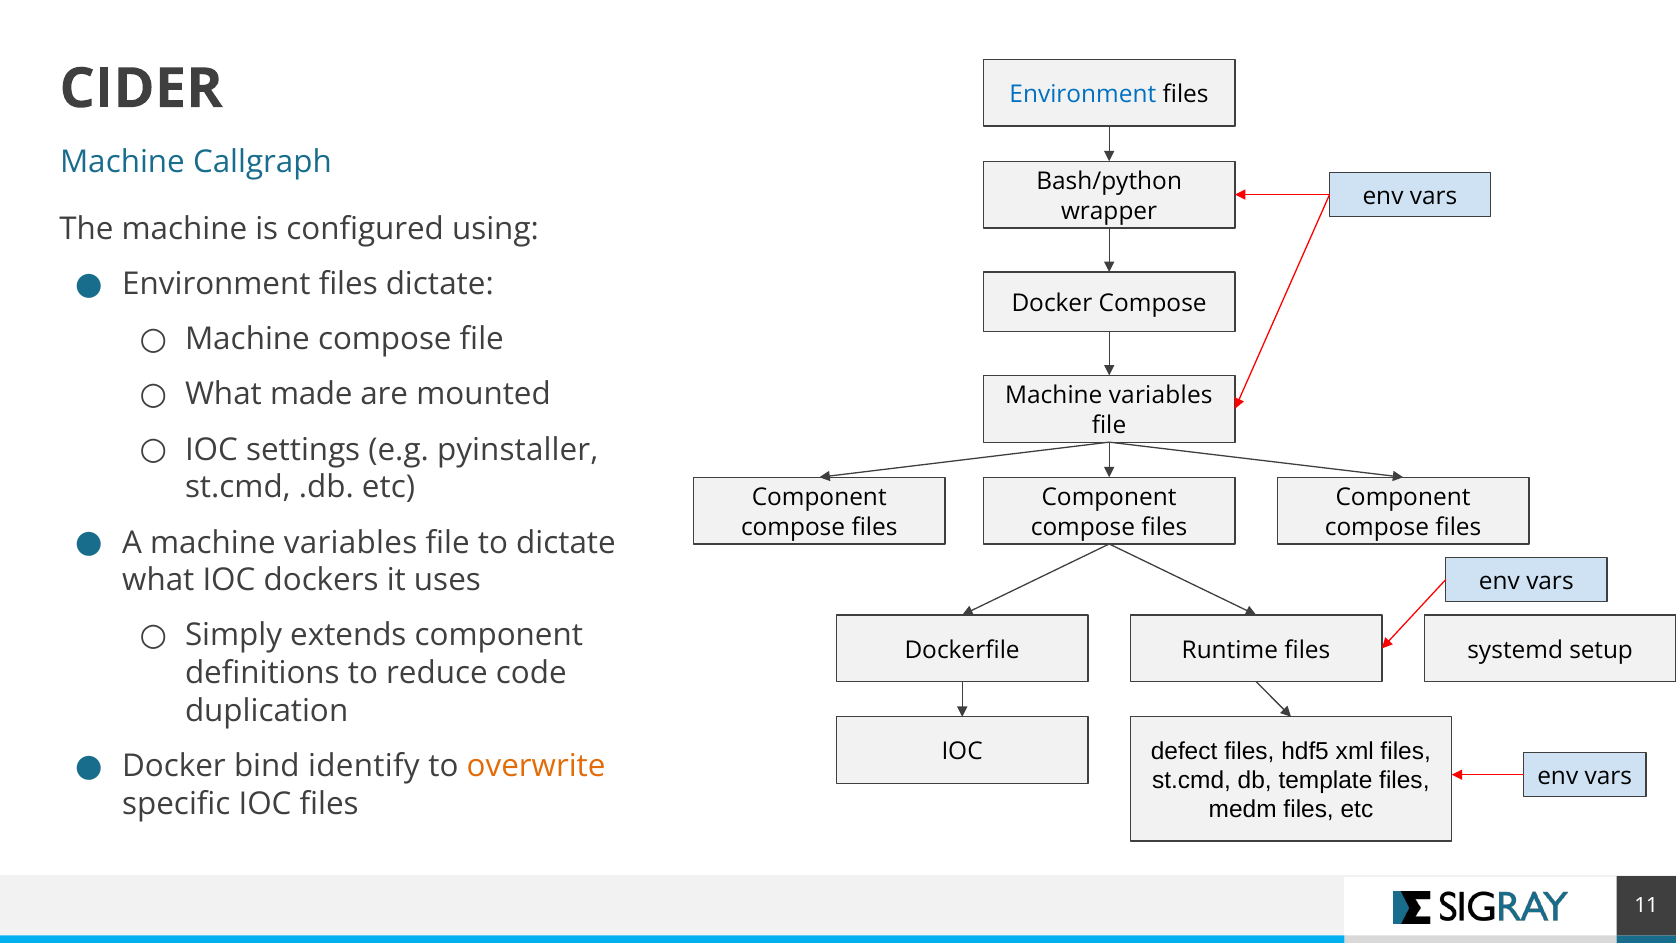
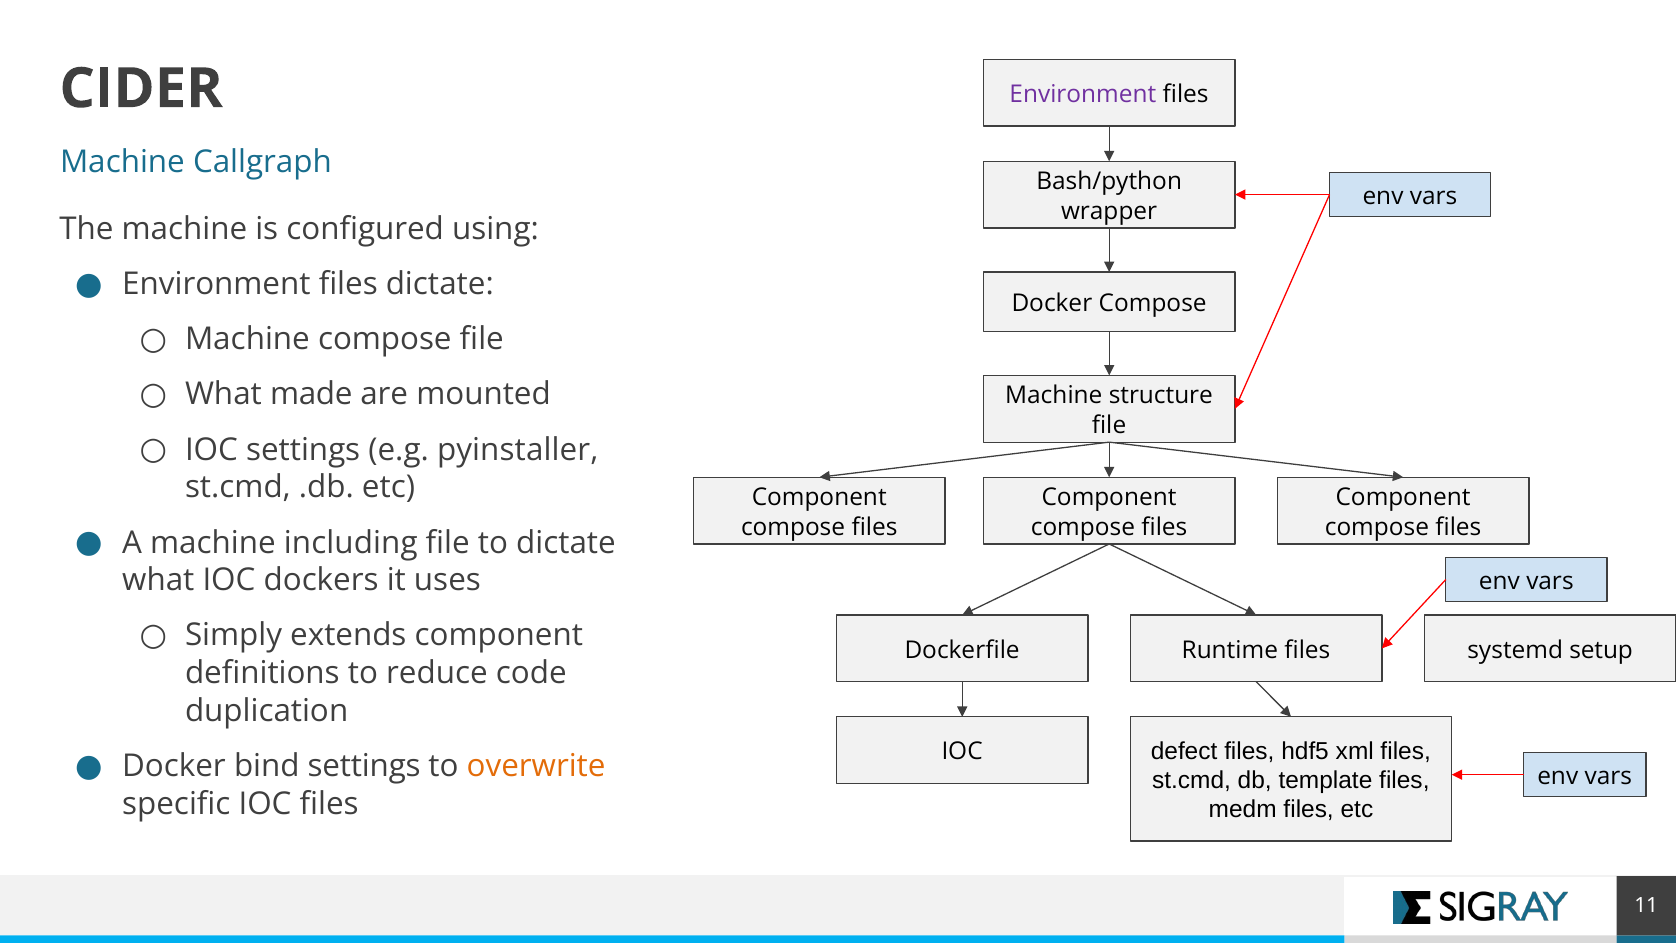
Environment at (1083, 94) colour: blue -> purple
variables at (1161, 396): variables -> structure
A machine variables: variables -> including
bind identify: identify -> settings
